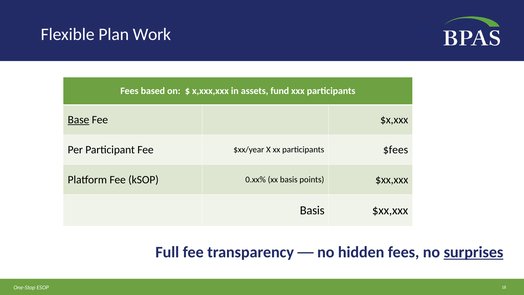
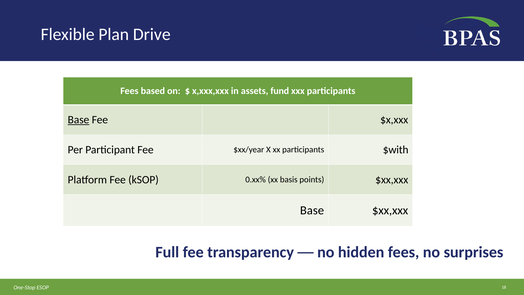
Work: Work -> Drive
$fees: $fees -> $with
Basis at (312, 210): Basis -> Base
surprises underline: present -> none
